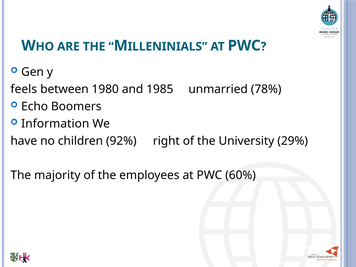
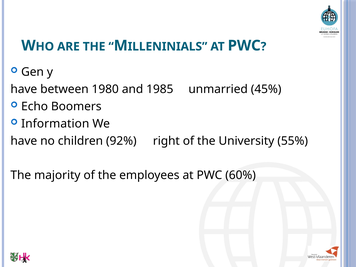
feels at (24, 89): feels -> have
78%: 78% -> 45%
29%: 29% -> 55%
